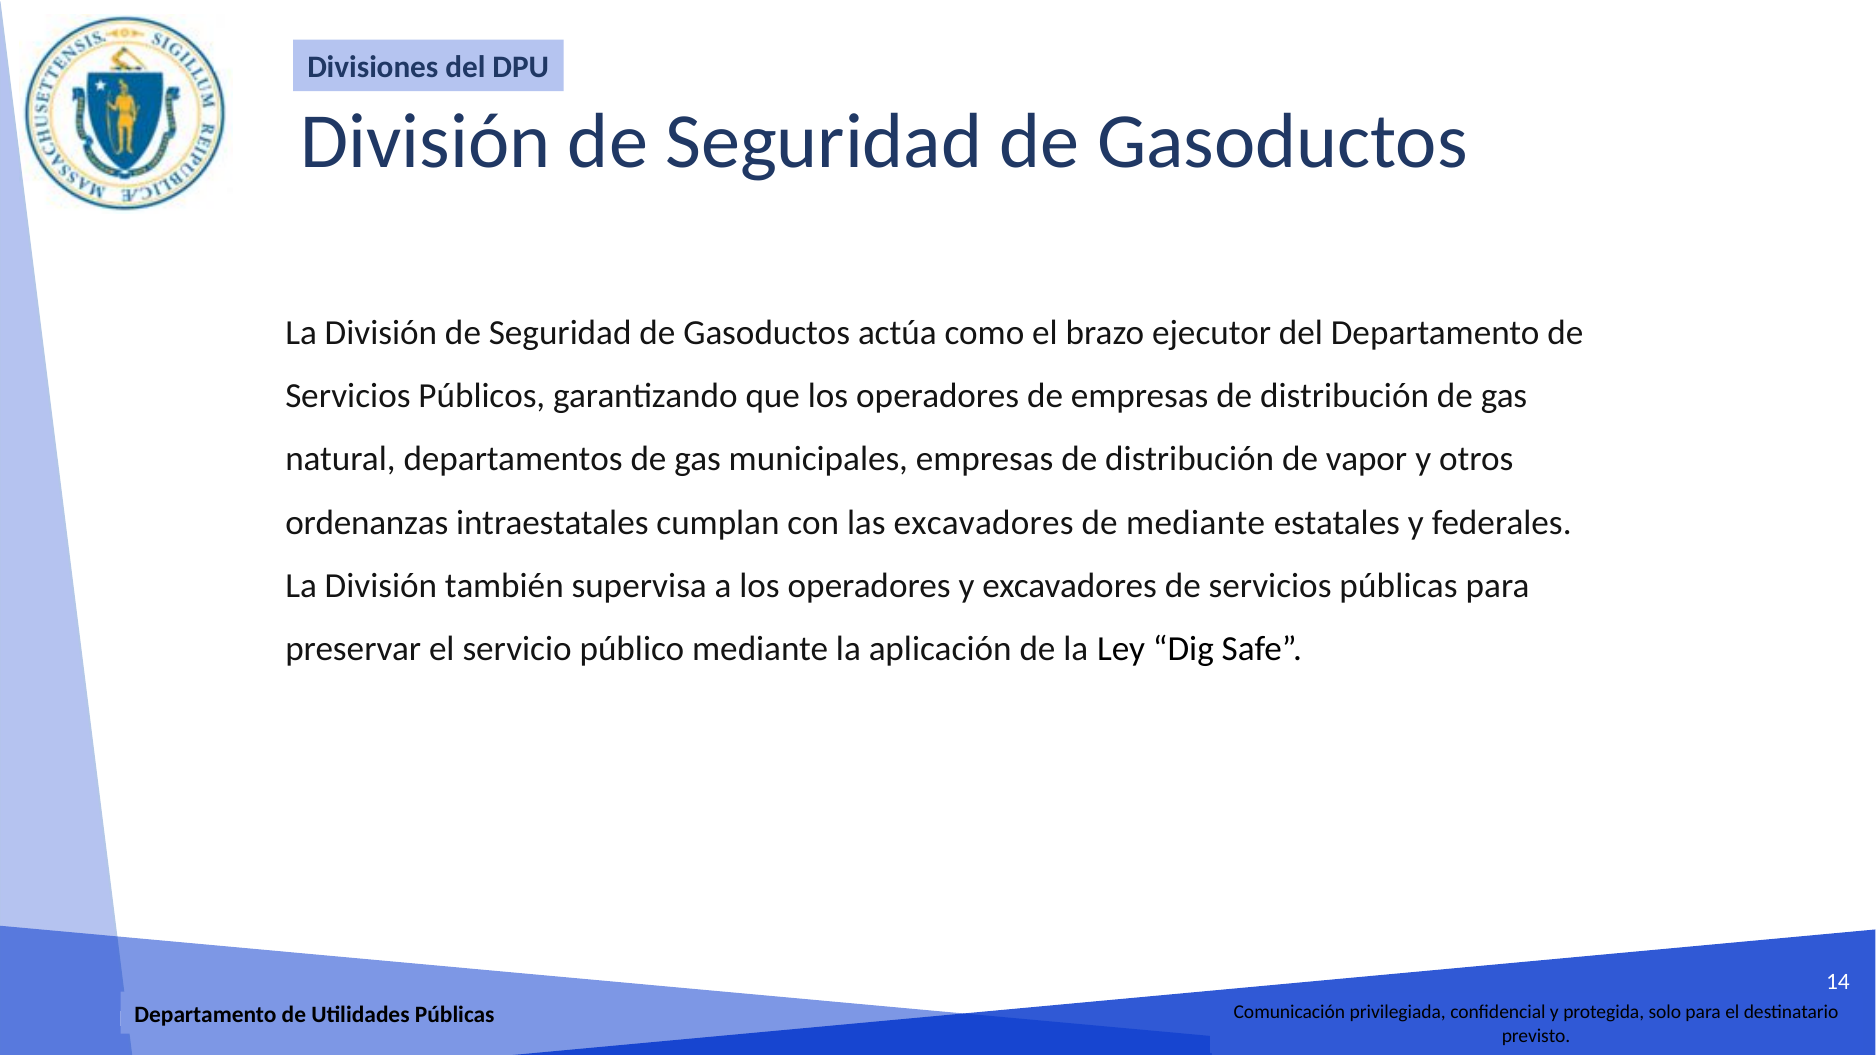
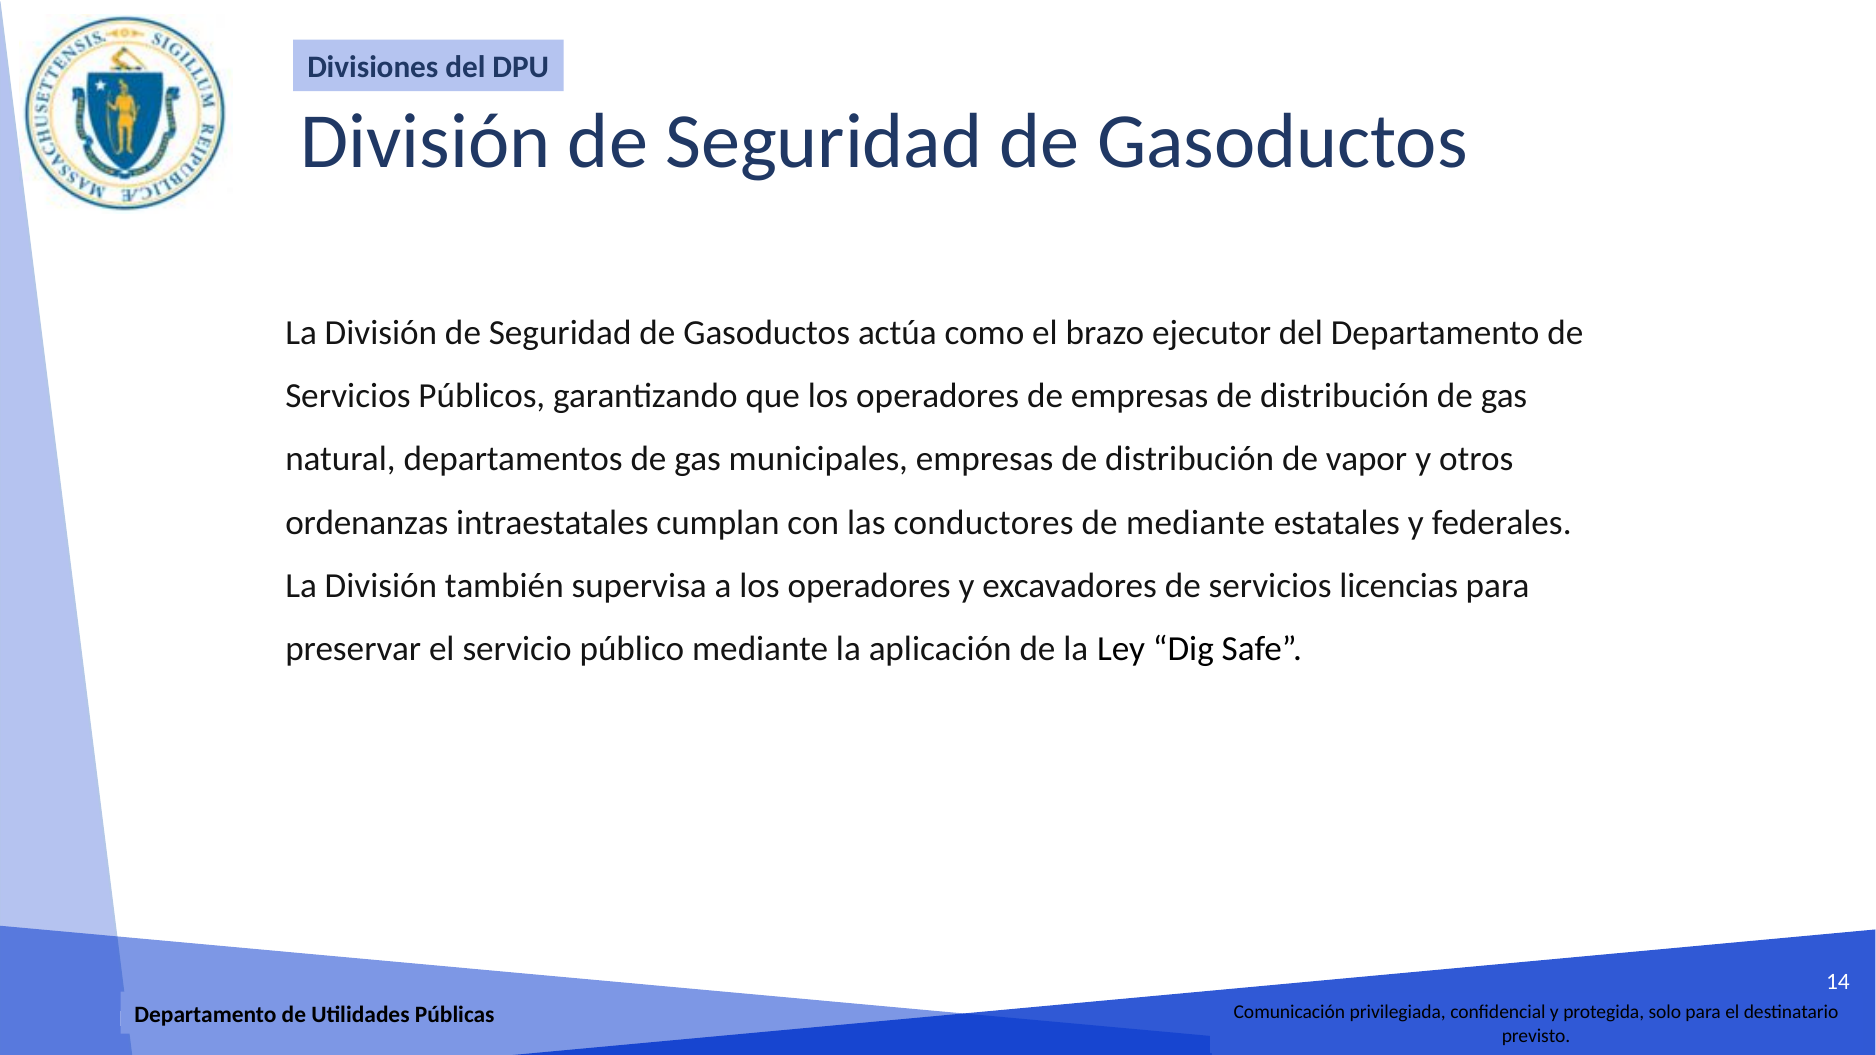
las excavadores: excavadores -> conductores
servicios públicas: públicas -> licencias
